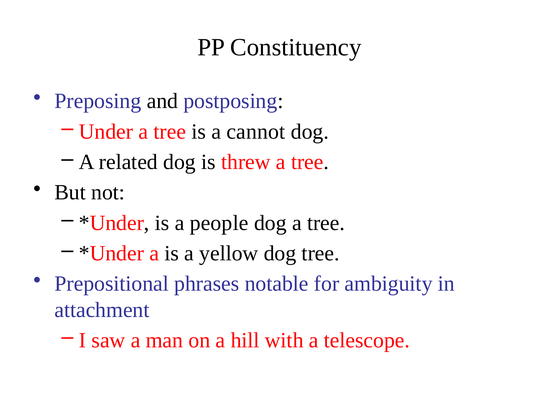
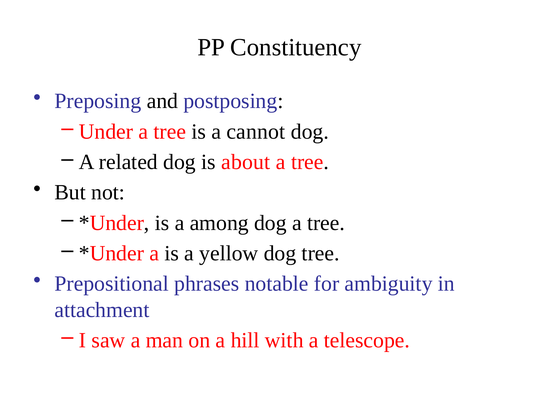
threw: threw -> about
people: people -> among
